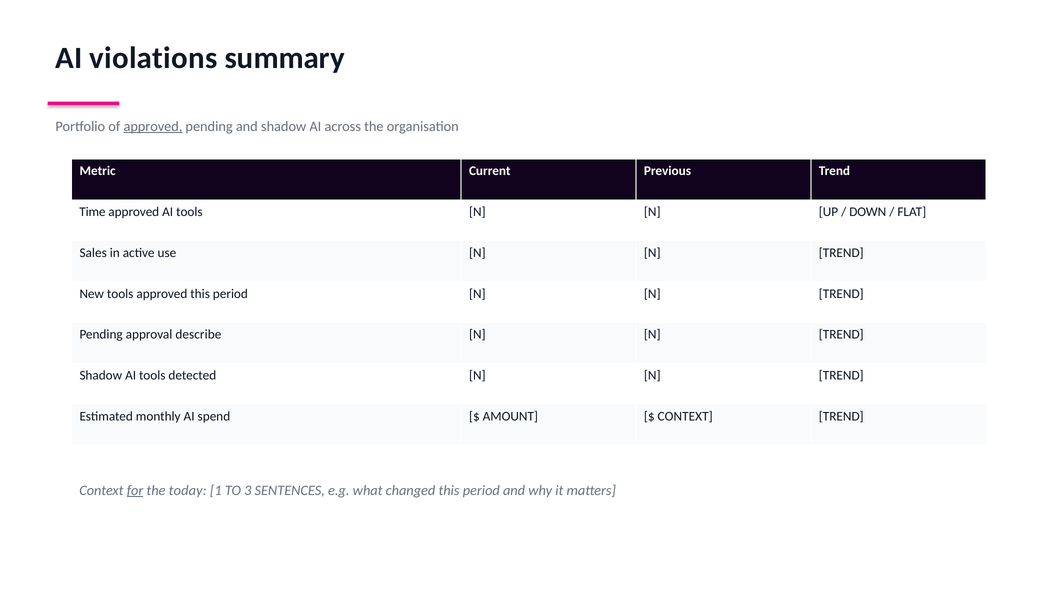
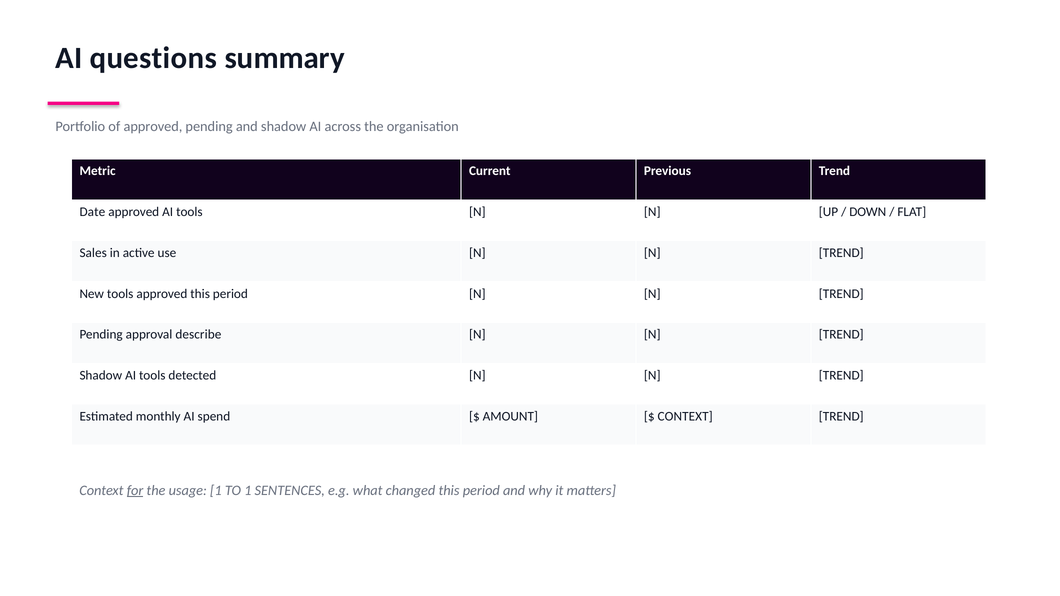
violations: violations -> questions
approved at (153, 126) underline: present -> none
Time: Time -> Date
today: today -> usage
TO 3: 3 -> 1
